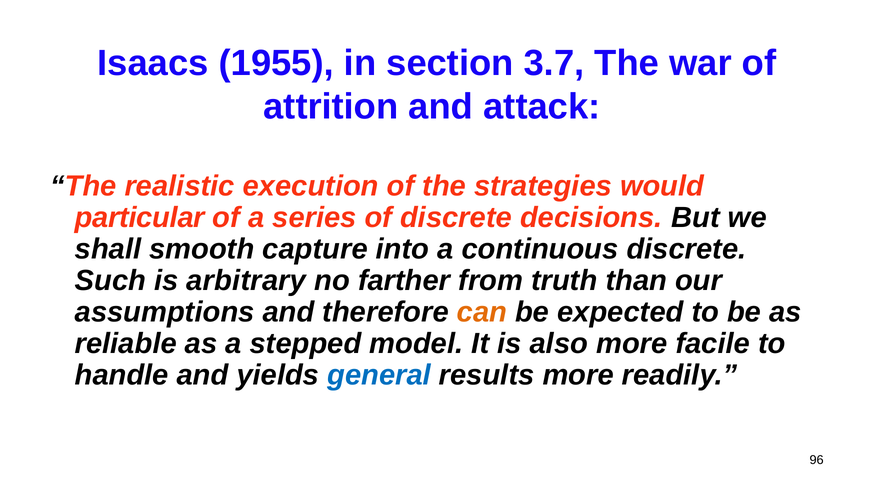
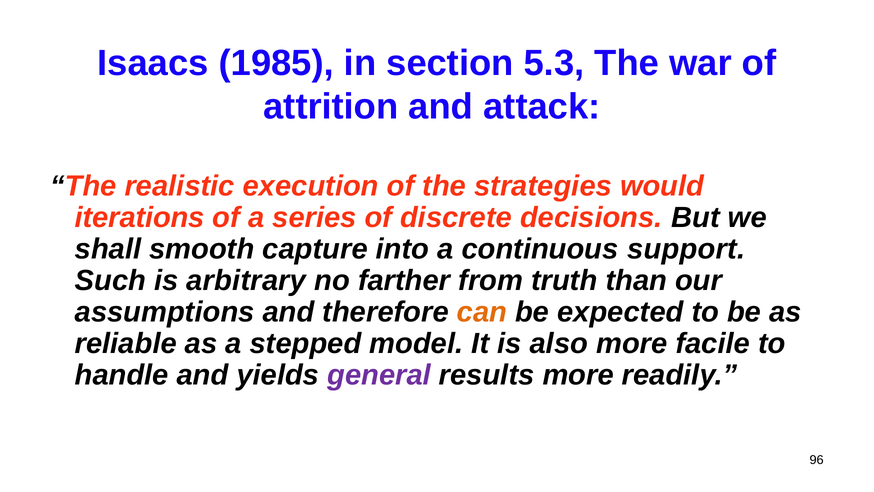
1955: 1955 -> 1985
3.7: 3.7 -> 5.3
particular: particular -> iterations
continuous discrete: discrete -> support
general colour: blue -> purple
